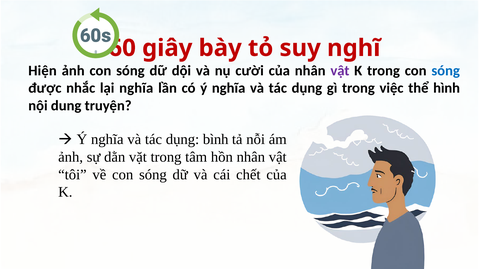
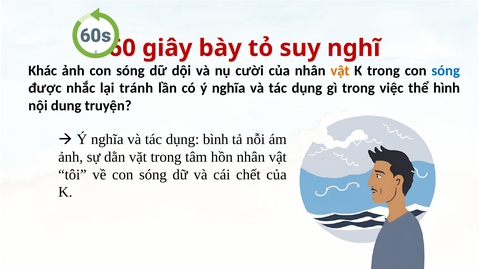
Hiện: Hiện -> Khác
vật at (340, 71) colour: purple -> orange
lại nghĩa: nghĩa -> tránh
